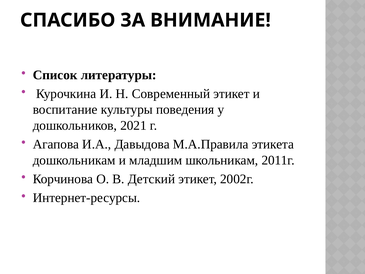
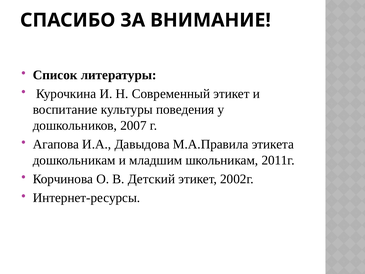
2021: 2021 -> 2007
